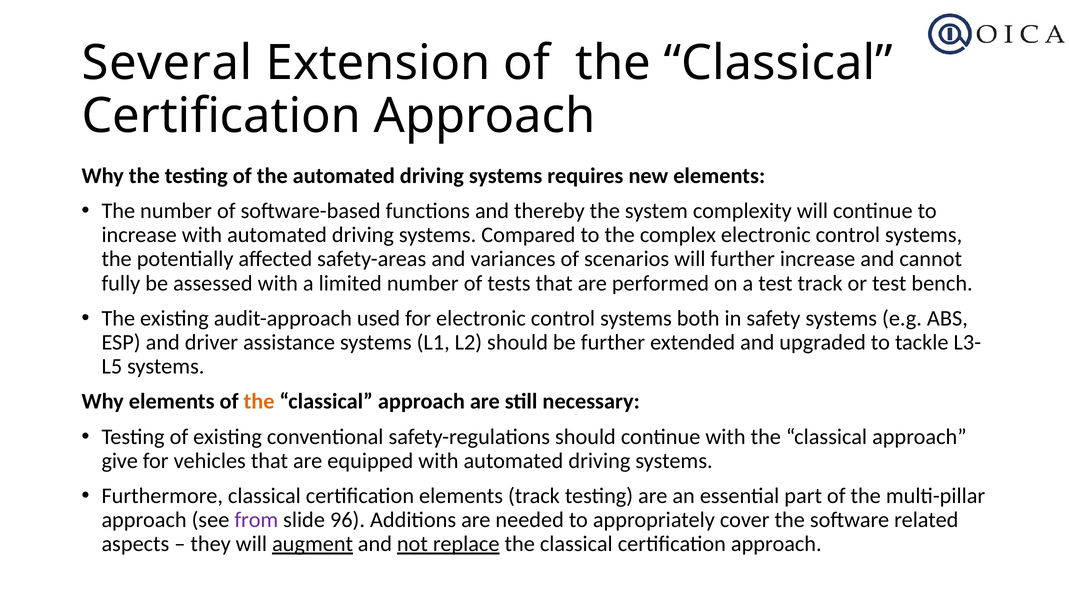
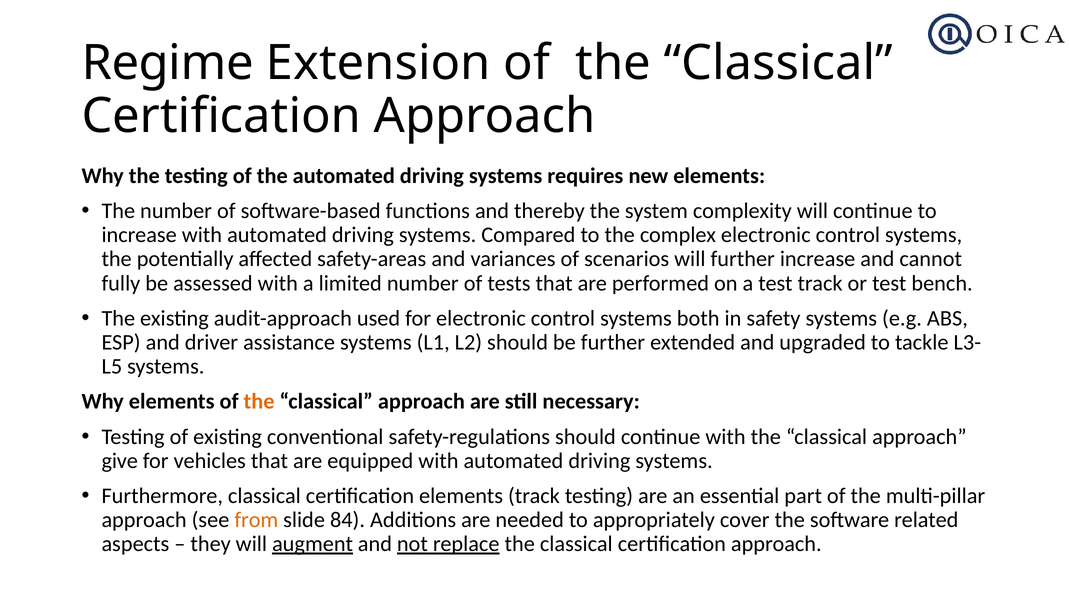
Several: Several -> Regime
from colour: purple -> orange
96: 96 -> 84
